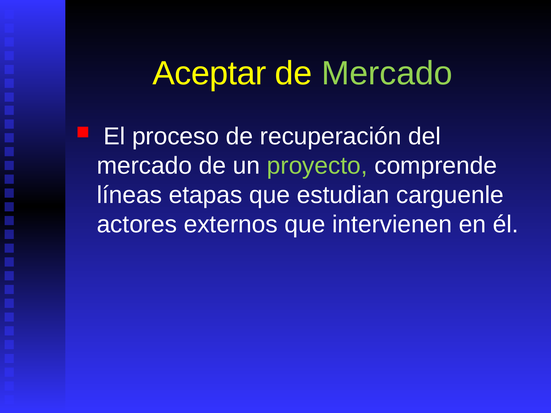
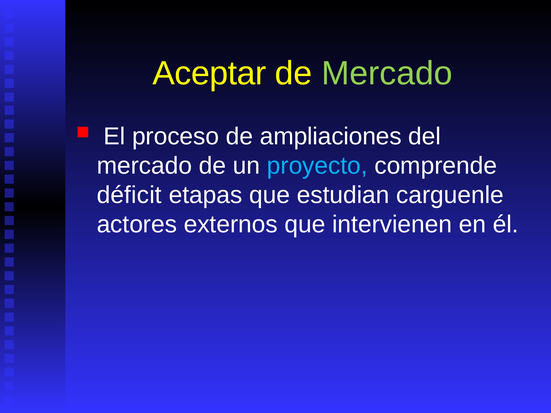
recuperación: recuperación -> ampliaciones
proyecto colour: light green -> light blue
líneas: líneas -> déficit
